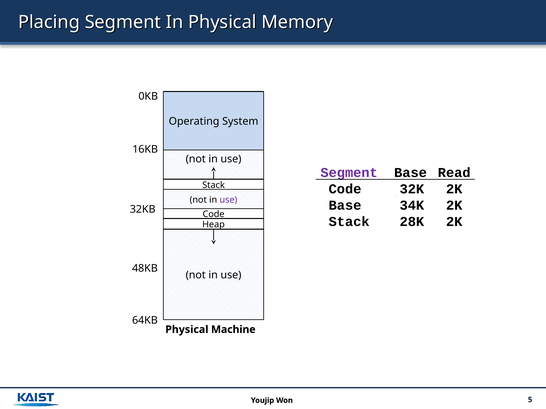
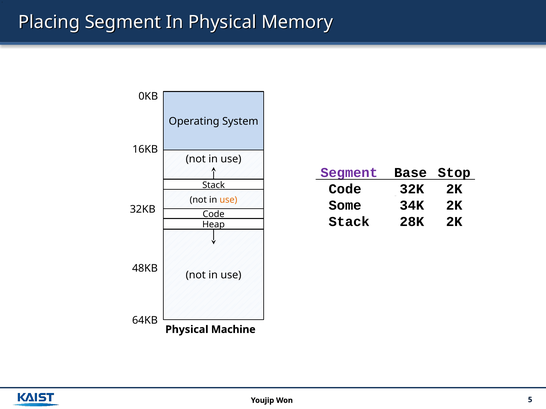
Read: Read -> Stop
use at (228, 200) colour: purple -> orange
Base at (345, 206): Base -> Some
